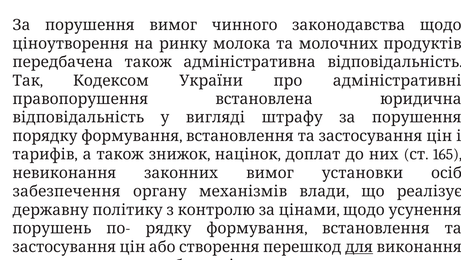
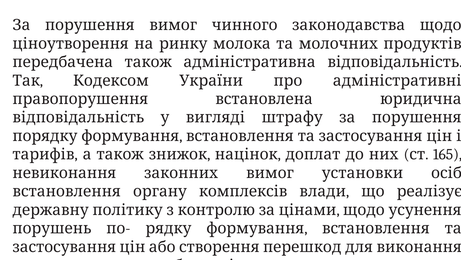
забезпечення at (67, 191): забезпечення -> встановлення
механізмів: механізмів -> комплексів
для underline: present -> none
